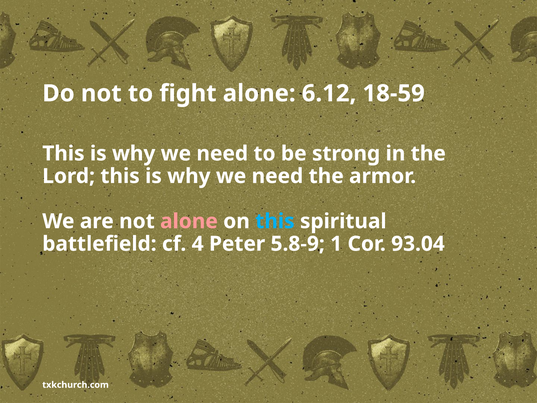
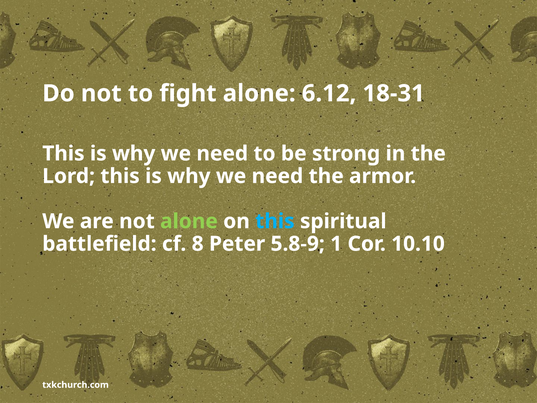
18-59: 18-59 -> 18-31
alone at (189, 221) colour: pink -> light green
4: 4 -> 8
93.04: 93.04 -> 10.10
